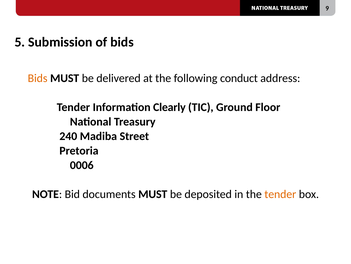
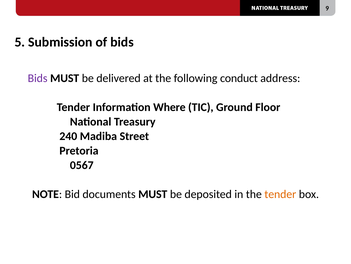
Bids at (38, 78) colour: orange -> purple
Clearly: Clearly -> Where
0006: 0006 -> 0567
